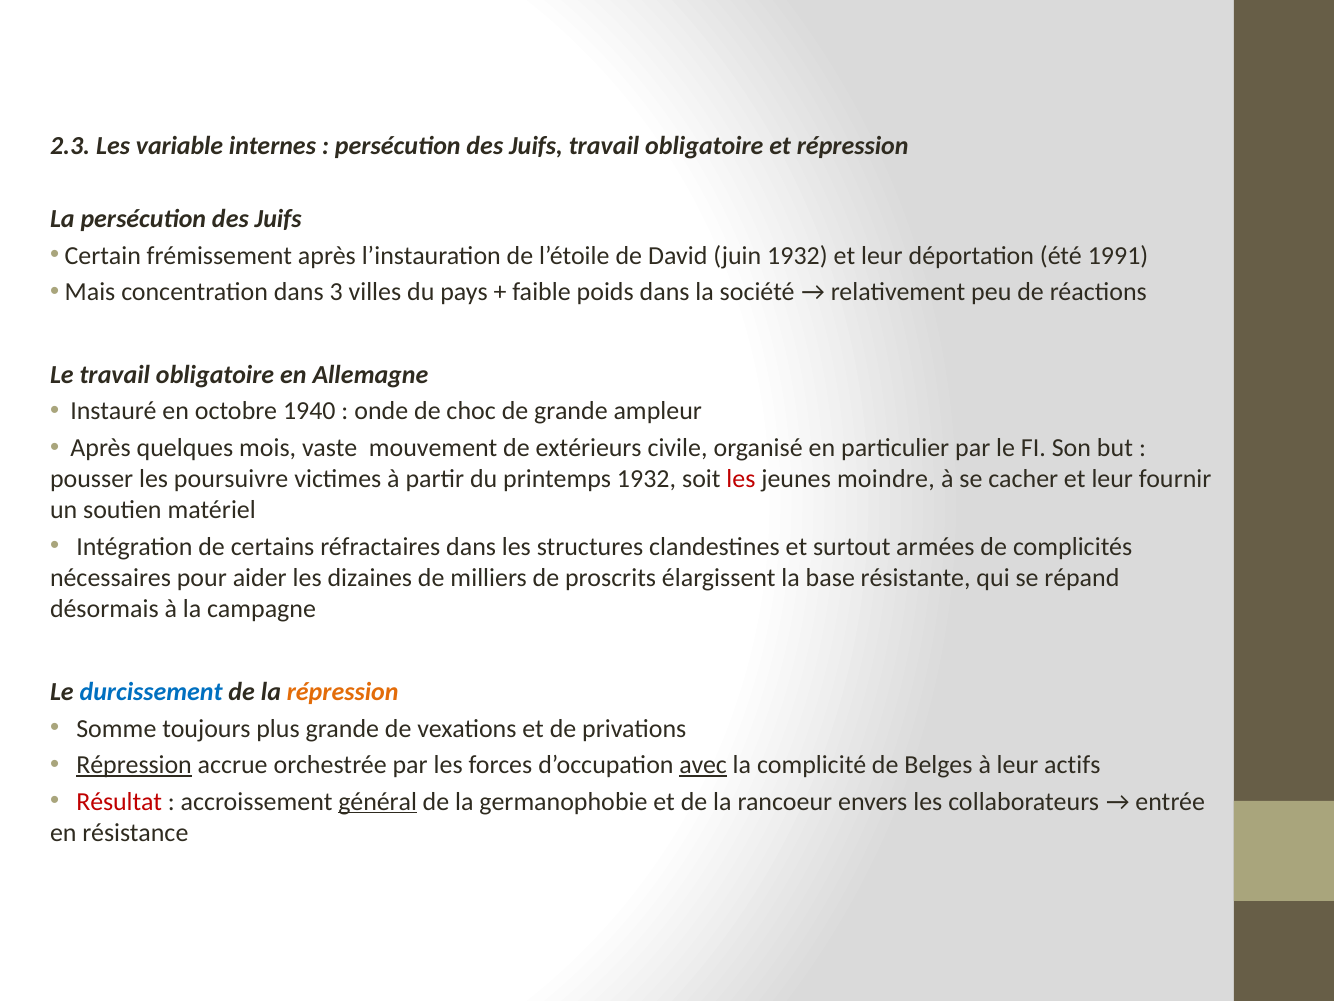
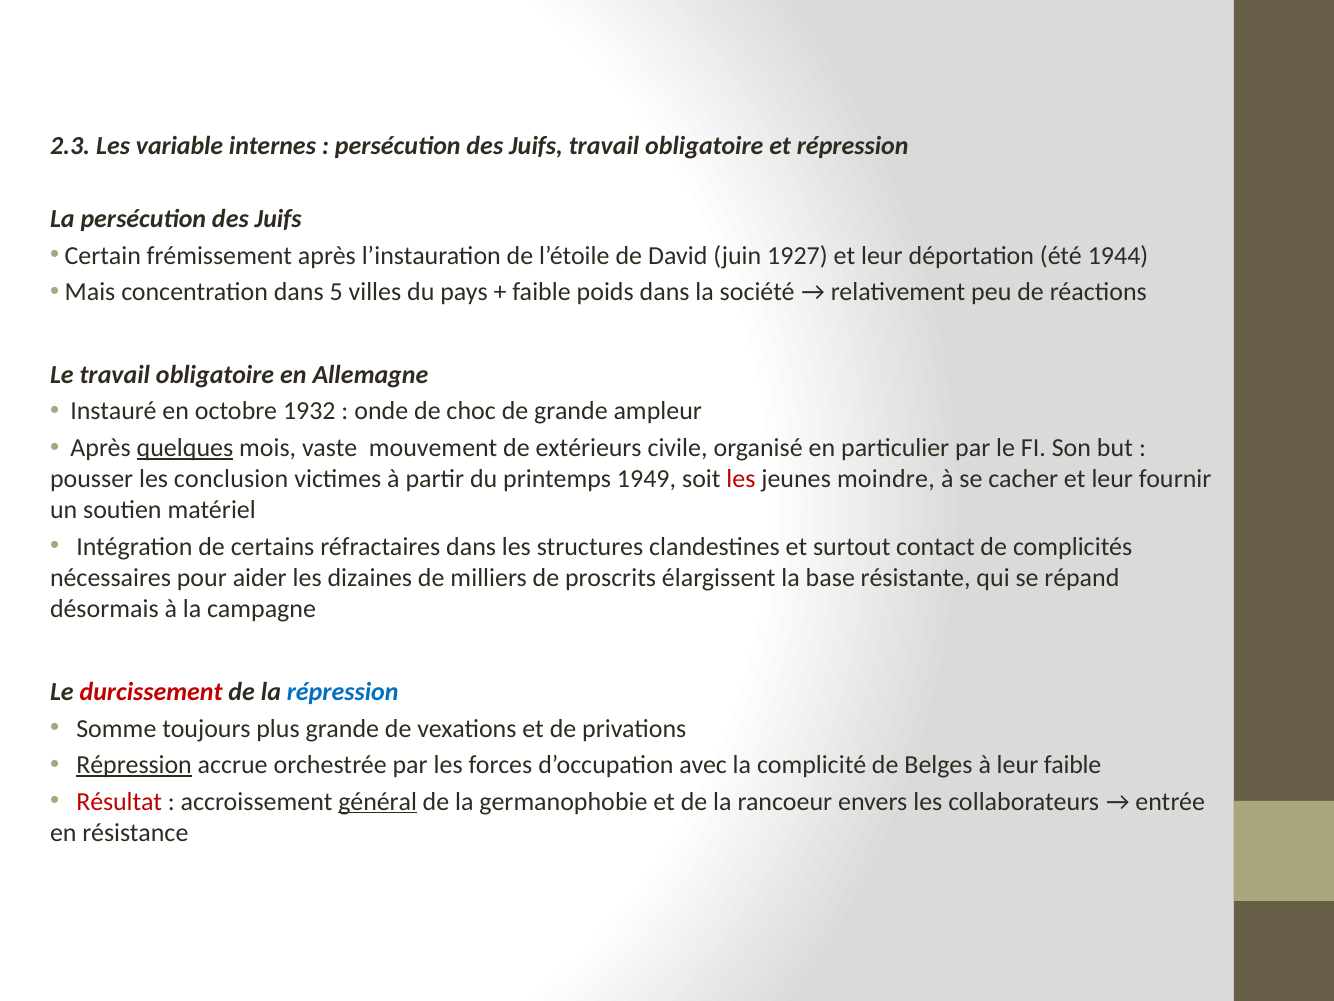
juin 1932: 1932 -> 1927
1991: 1991 -> 1944
3: 3 -> 5
1940: 1940 -> 1932
quelques underline: none -> present
poursuivre: poursuivre -> conclusion
printemps 1932: 1932 -> 1949
armées: armées -> contact
durcissement colour: blue -> red
répression at (343, 692) colour: orange -> blue
avec underline: present -> none
leur actifs: actifs -> faible
